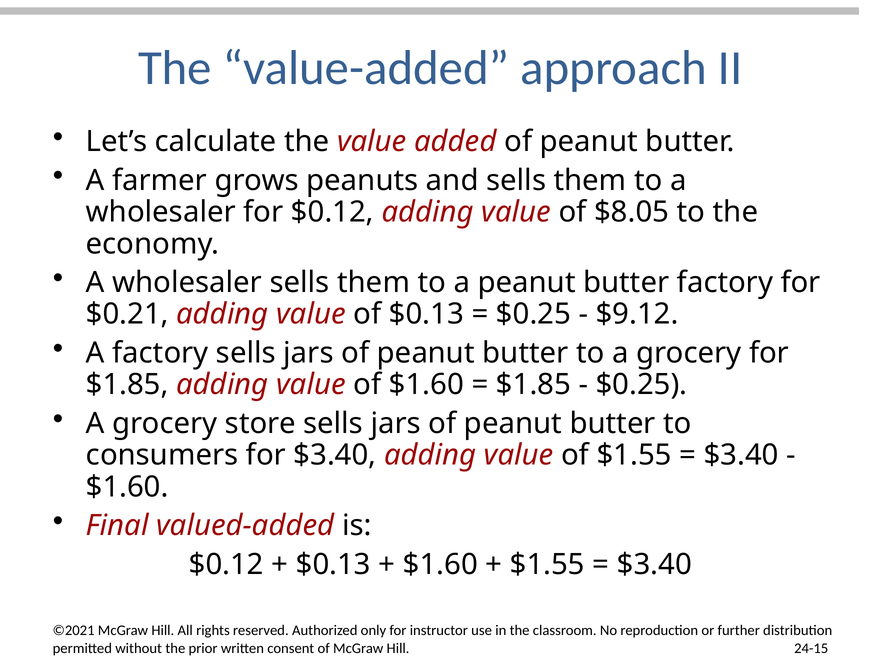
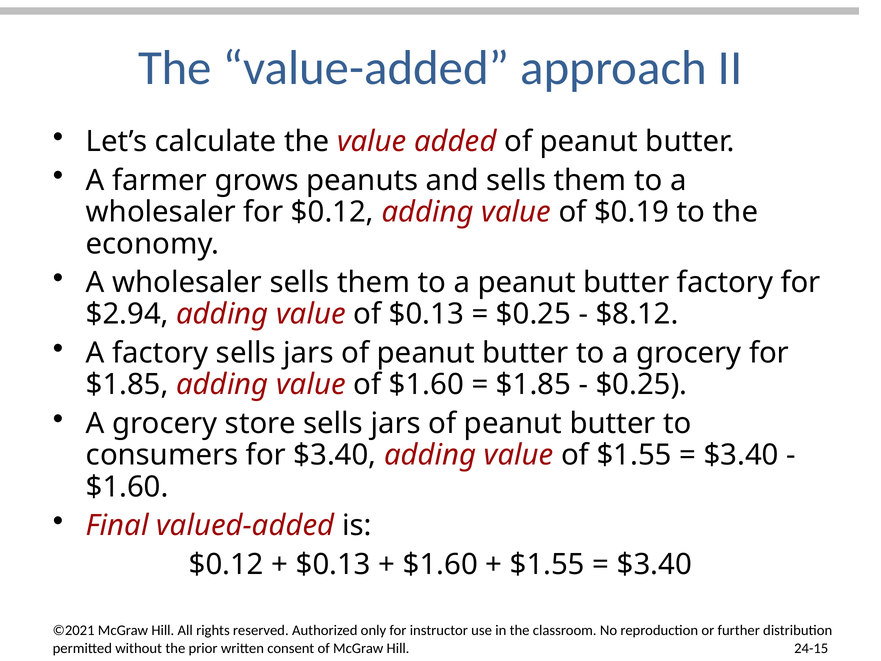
$8.05: $8.05 -> $0.19
$0.21: $0.21 -> $2.94
$9.12: $9.12 -> $8.12
